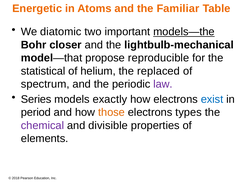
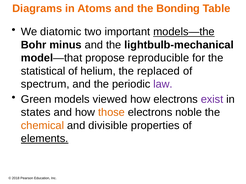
Energetic: Energetic -> Diagrams
Familiar: Familiar -> Bonding
closer: closer -> minus
Series: Series -> Green
exactly: exactly -> viewed
exist colour: blue -> purple
period: period -> states
types: types -> noble
chemical colour: purple -> orange
elements underline: none -> present
